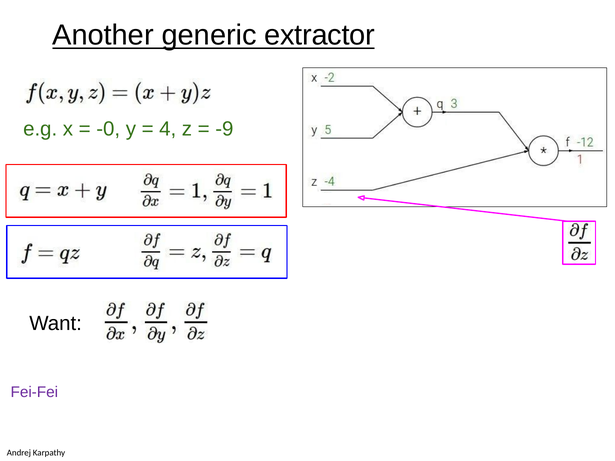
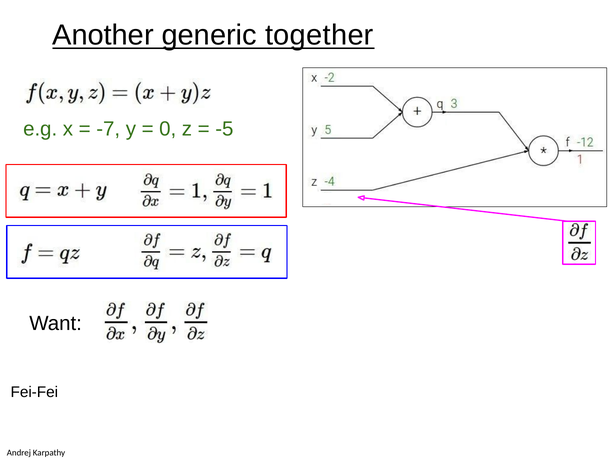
extractor: extractor -> together
-0: -0 -> -7
4 at (168, 129): 4 -> 0
-9: -9 -> -5
Fei-Fei at (34, 393) colour: purple -> black
